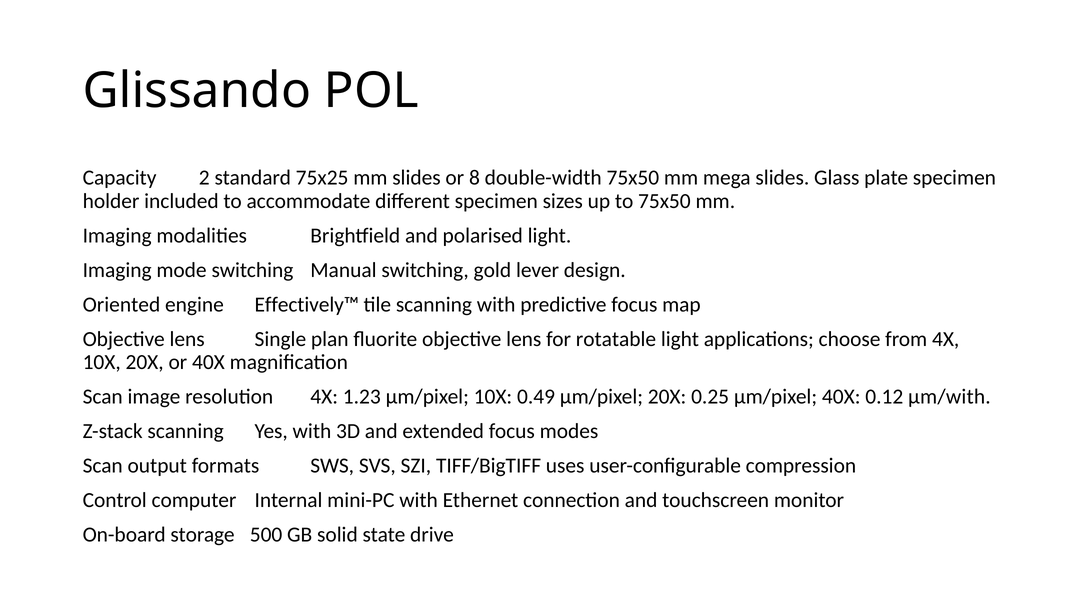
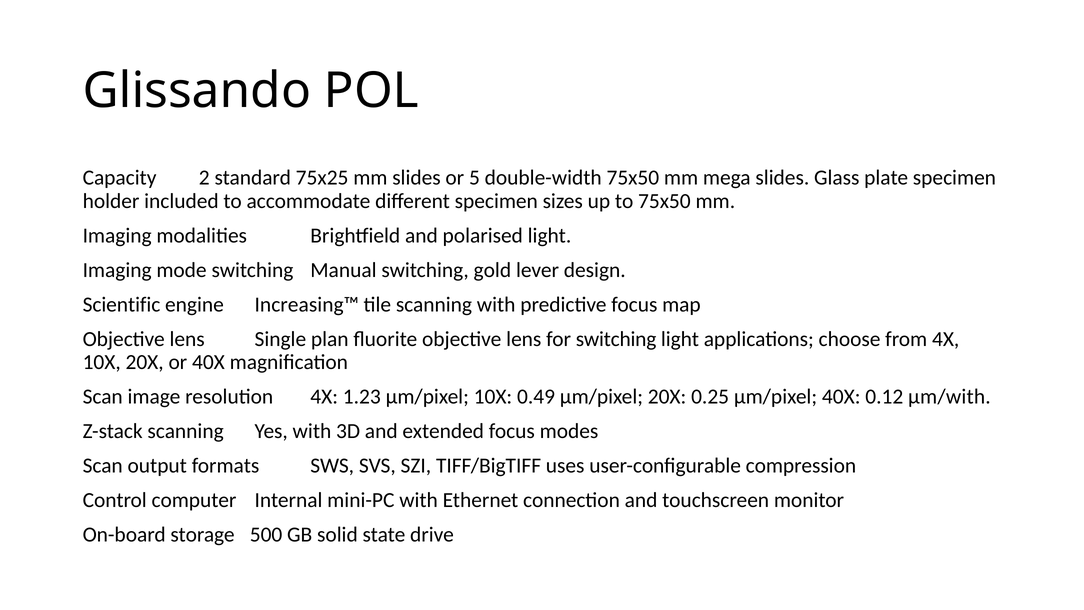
8: 8 -> 5
Oriented: Oriented -> Scientific
Effectively™: Effectively™ -> Increasing™
for rotatable: rotatable -> switching
